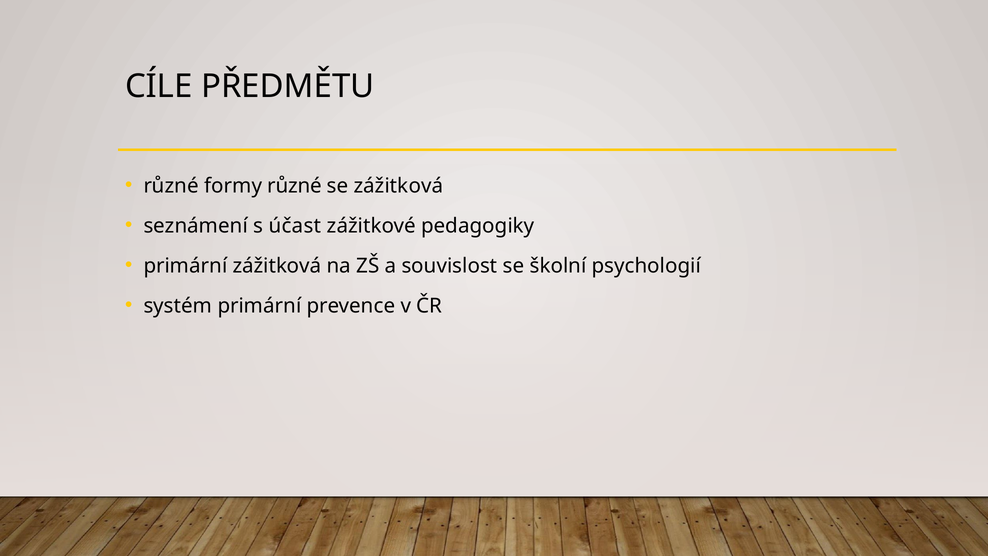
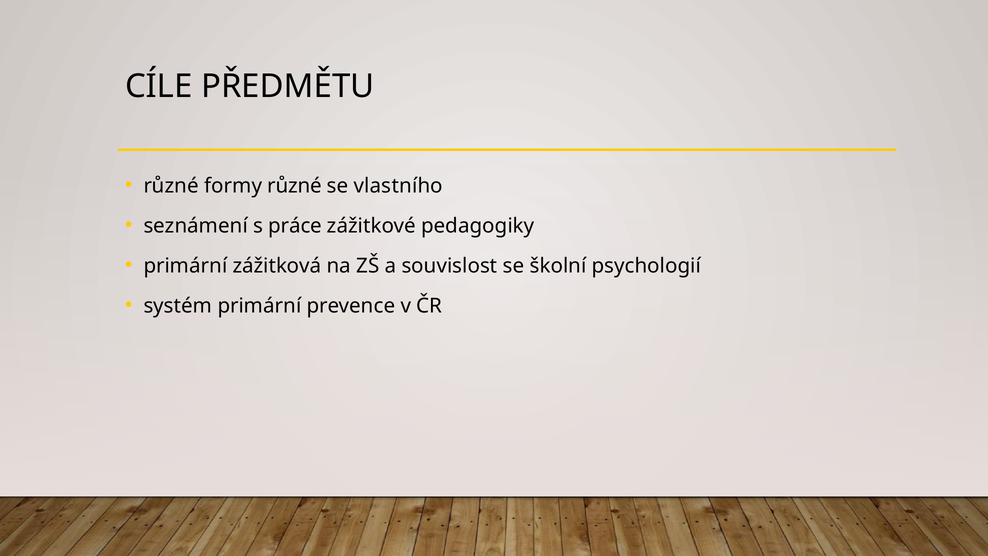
se zážitková: zážitková -> vlastního
účast: účast -> práce
